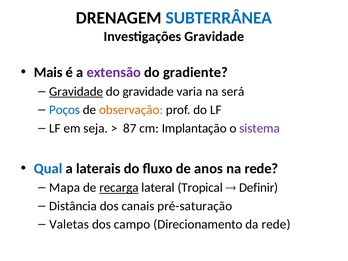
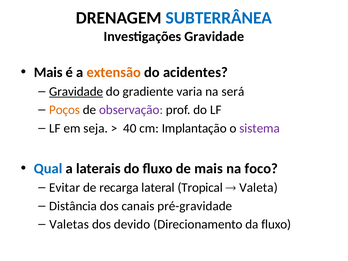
extensão colour: purple -> orange
gradiente: gradiente -> acidentes
do gravidade: gravidade -> gradiente
Poços colour: blue -> orange
observação colour: orange -> purple
87: 87 -> 40
de anos: anos -> mais
na rede: rede -> foco
Mapa: Mapa -> Evitar
recarga underline: present -> none
Definir: Definir -> Valeta
pré-saturação: pré-saturação -> pré-gravidade
campo: campo -> devido
da rede: rede -> fluxo
